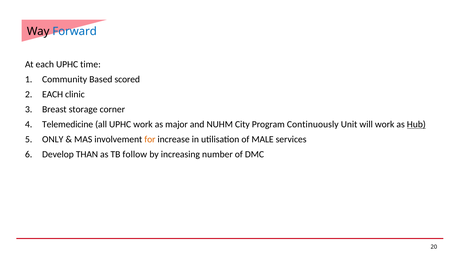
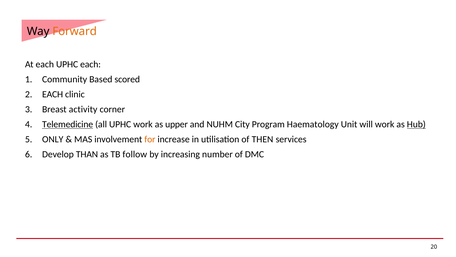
Forward colour: blue -> orange
UPHC time: time -> each
storage: storage -> activity
Telemedicine underline: none -> present
major: major -> upper
Continuously: Continuously -> Haematology
MALE: MALE -> THEN
